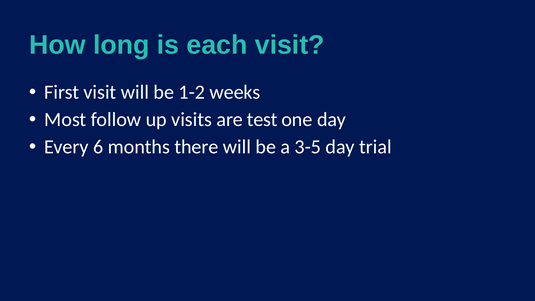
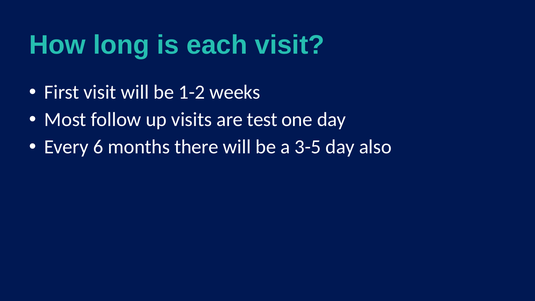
trial: trial -> also
